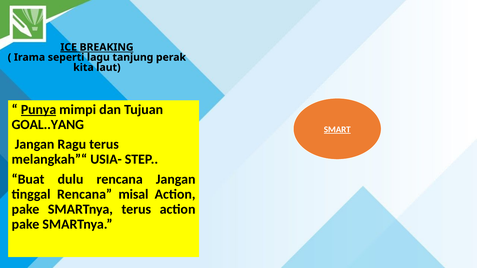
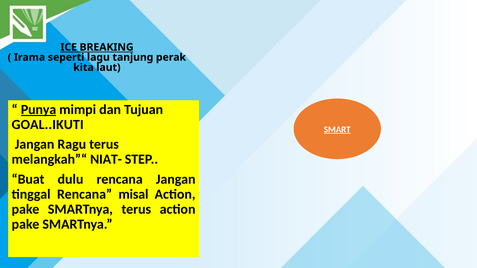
ICE underline: present -> none
GOAL..YANG: GOAL..YANG -> GOAL..IKUTI
USIA-: USIA- -> NIAT-
